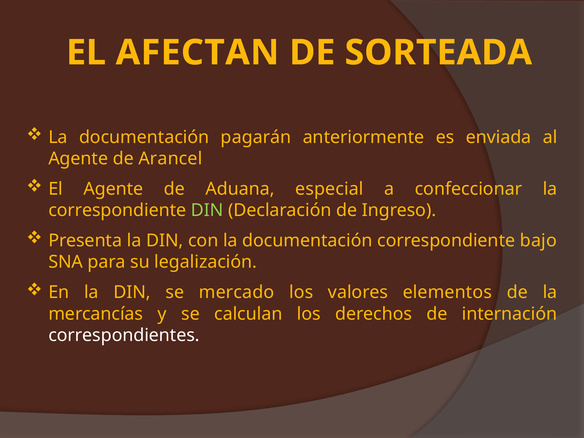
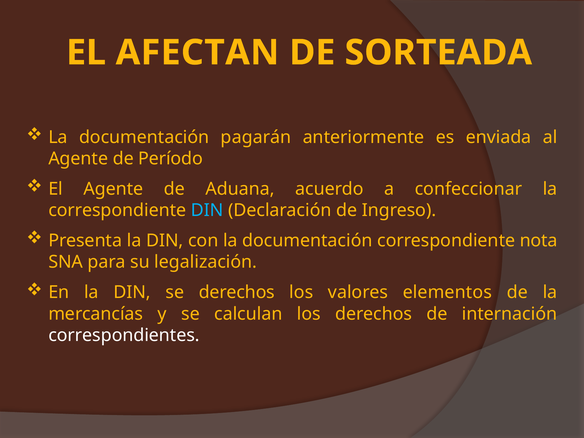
Arancel: Arancel -> Período
especial: especial -> acuerdo
DIN at (207, 210) colour: light green -> light blue
bajo: bajo -> nota
se mercado: mercado -> derechos
